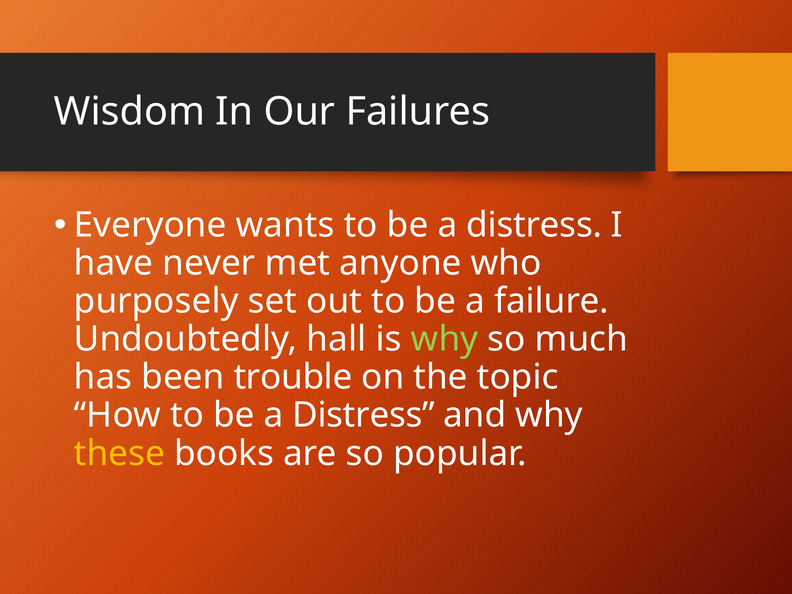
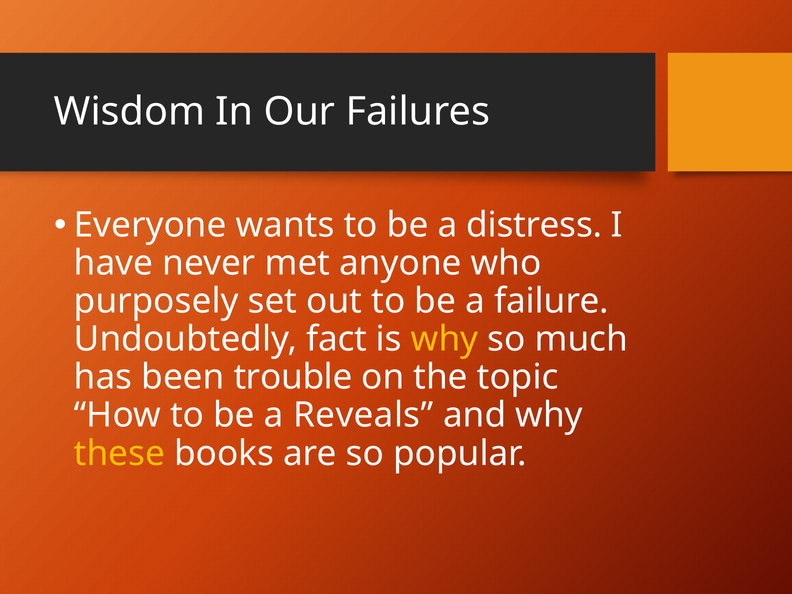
hall: hall -> fact
why at (445, 339) colour: light green -> yellow
Distress at (364, 415): Distress -> Reveals
